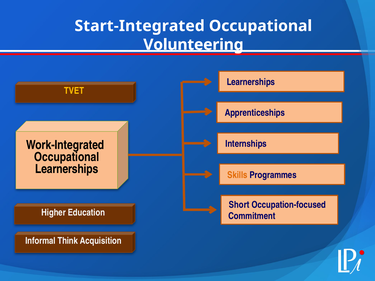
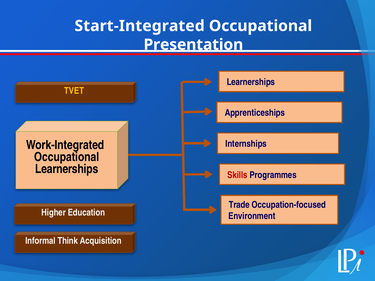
Volunteering: Volunteering -> Presentation
Skills colour: orange -> red
Short: Short -> Trade
Commitment: Commitment -> Environment
